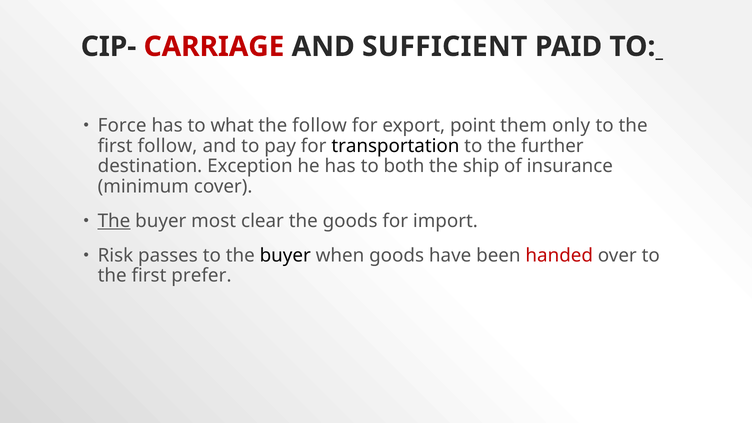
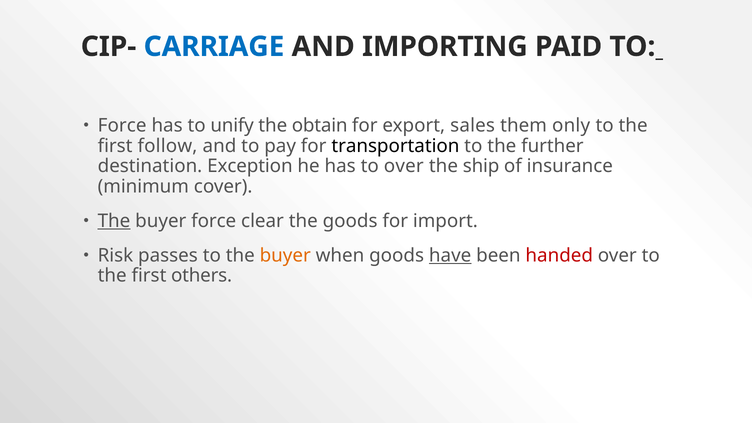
CARRIAGE colour: red -> blue
SUFFICIENT: SUFFICIENT -> IMPORTING
what: what -> unify
the follow: follow -> obtain
point: point -> sales
to both: both -> over
buyer most: most -> force
buyer at (285, 255) colour: black -> orange
have underline: none -> present
prefer: prefer -> others
